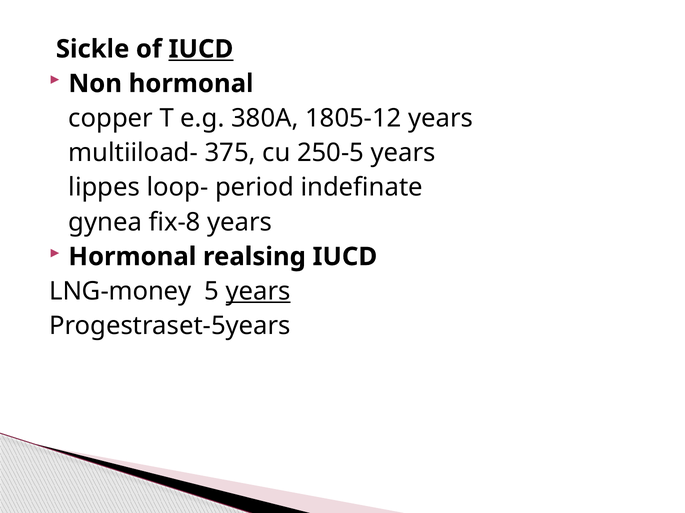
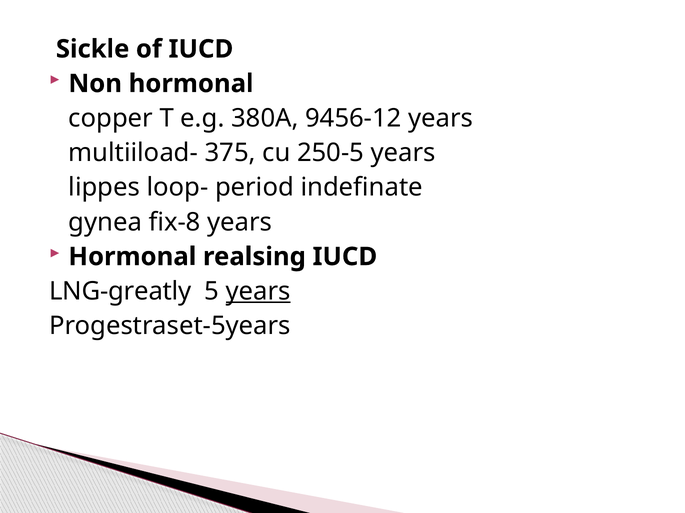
IUCD at (201, 49) underline: present -> none
1805-12: 1805-12 -> 9456-12
LNG-money: LNG-money -> LNG-greatly
